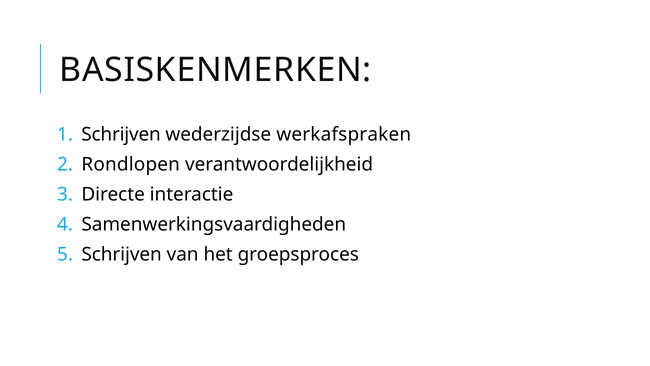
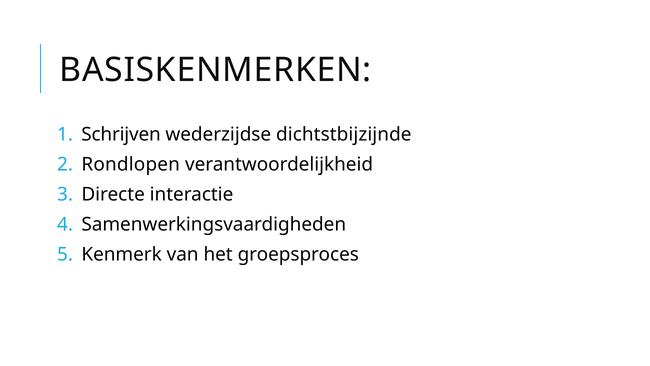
werkafspraken: werkafspraken -> dichtstbijzijnde
Schrijven at (122, 254): Schrijven -> Kenmerk
